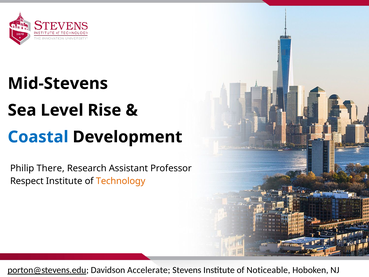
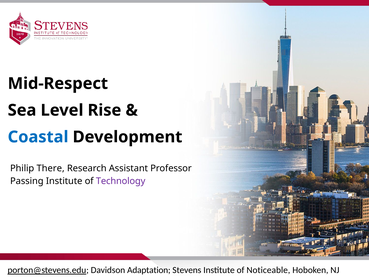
Mid-Stevens: Mid-Stevens -> Mid-Respect
Respect: Respect -> Passing
Technology colour: orange -> purple
Accelerate: Accelerate -> Adaptation
